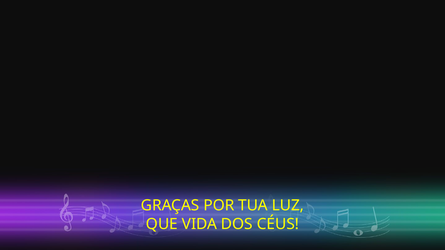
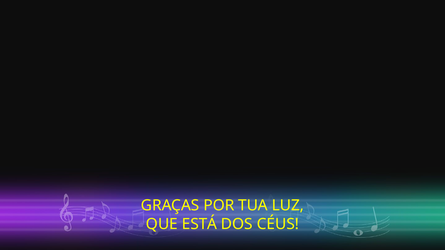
VIDA: VIDA -> ESTÁ
